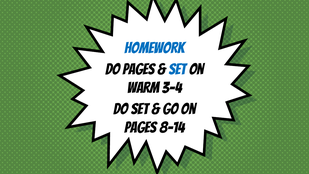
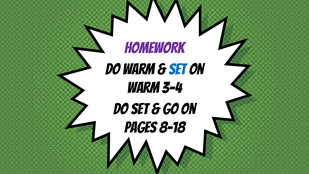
HomewoRk colour: blue -> purple
Do Pages: Pages -> Warm
8-14: 8-14 -> 8-18
